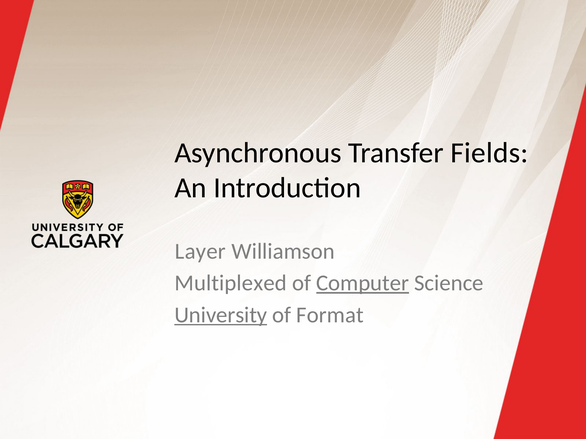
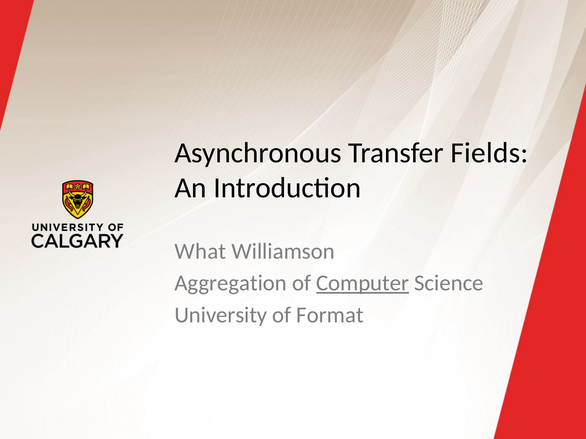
Layer: Layer -> What
Multiplexed: Multiplexed -> Aggregation
University underline: present -> none
